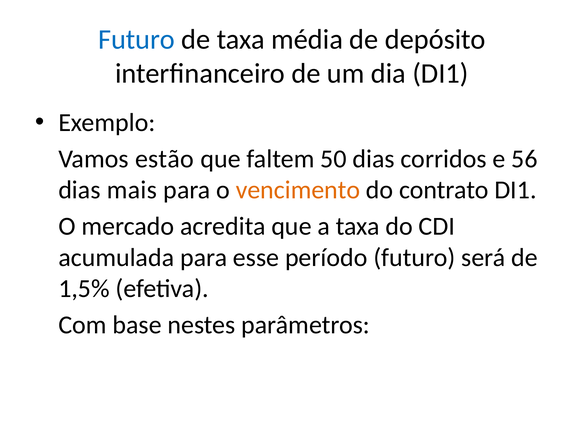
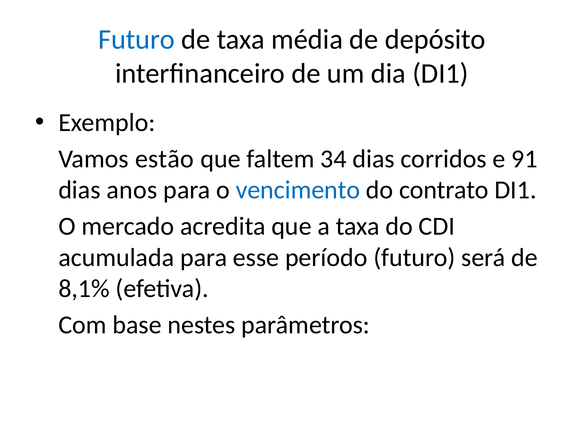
50: 50 -> 34
56: 56 -> 91
mais: mais -> anos
vencimento colour: orange -> blue
1,5%: 1,5% -> 8,1%
